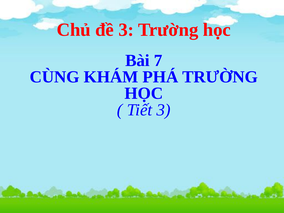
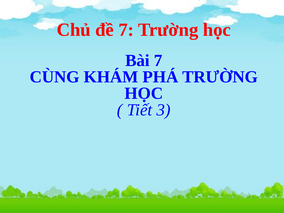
đề 3: 3 -> 7
